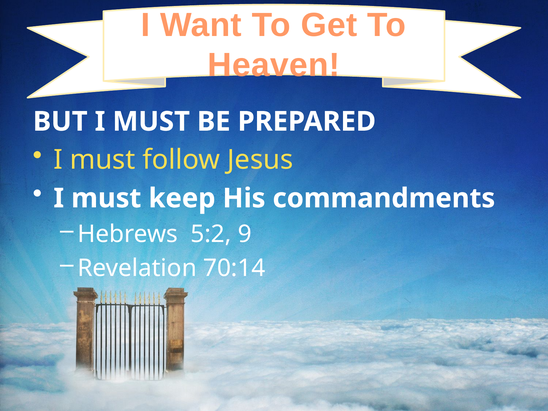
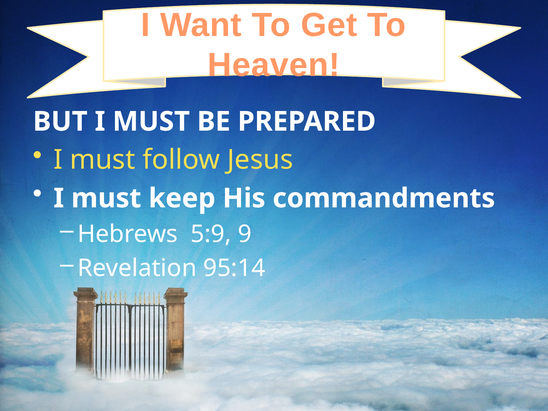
5:2: 5:2 -> 5:9
70:14: 70:14 -> 95:14
